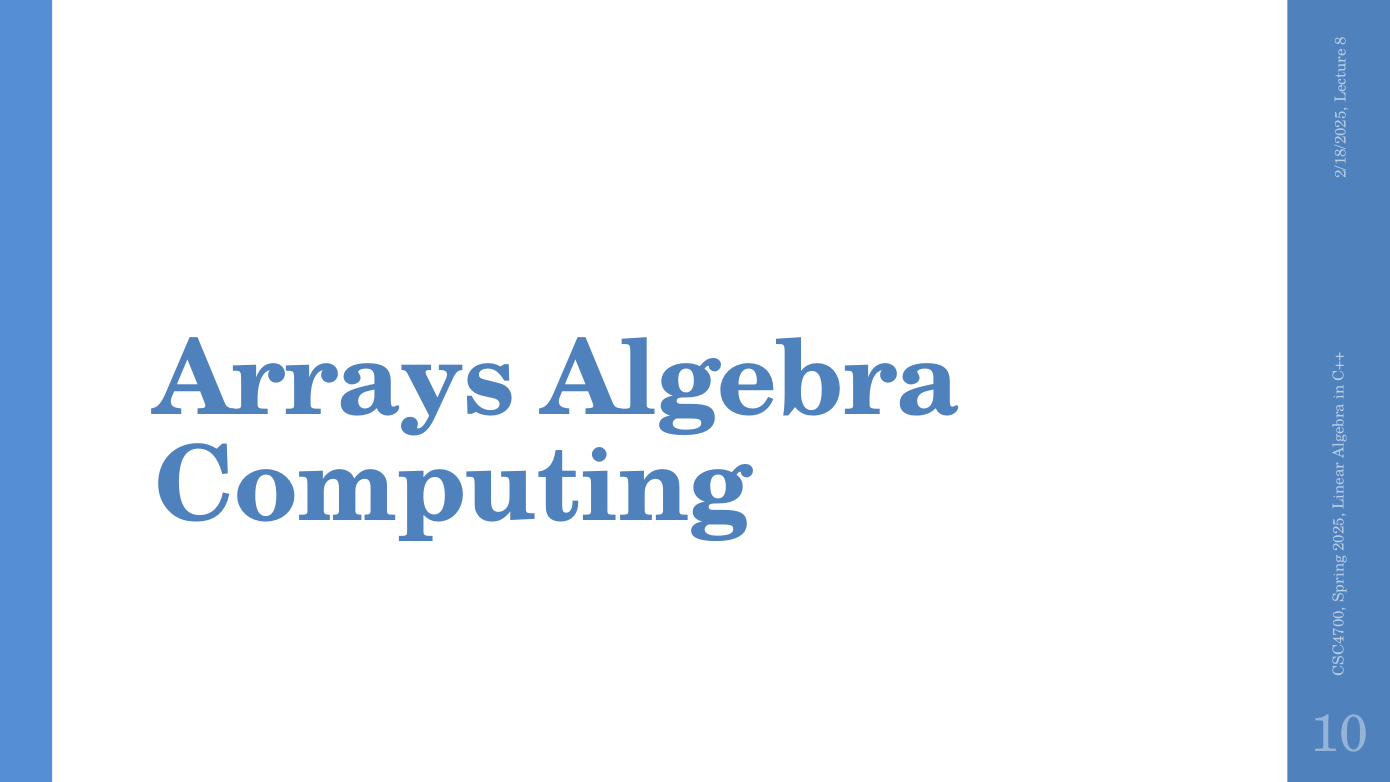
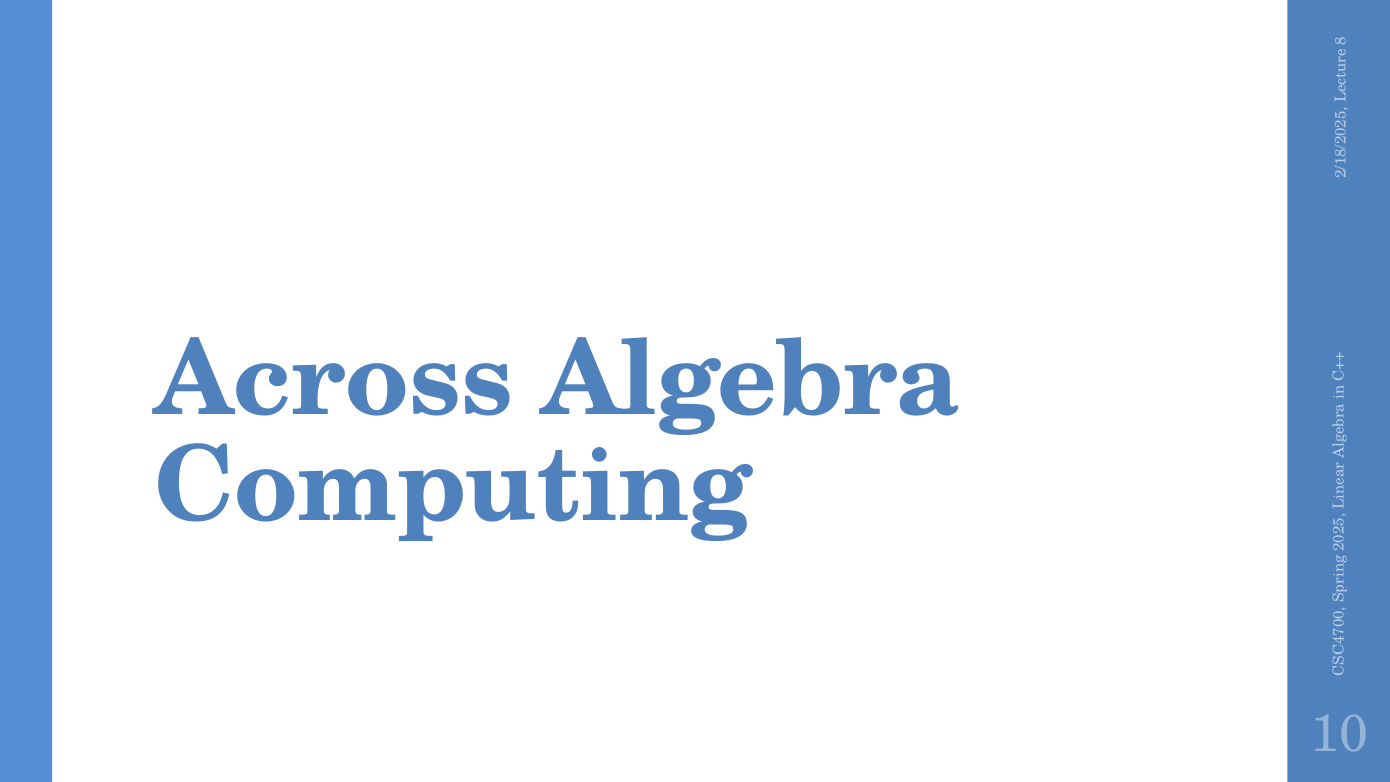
Arrays: Arrays -> Across
